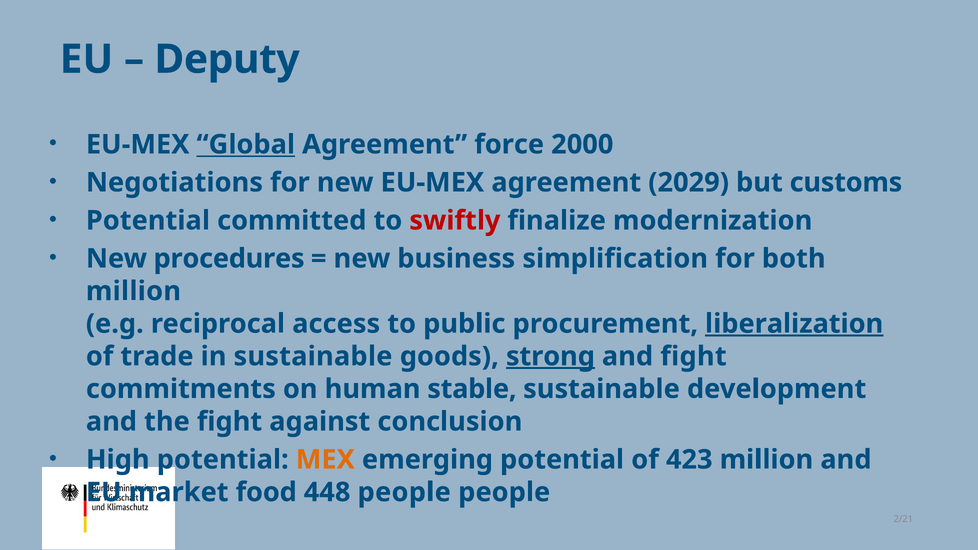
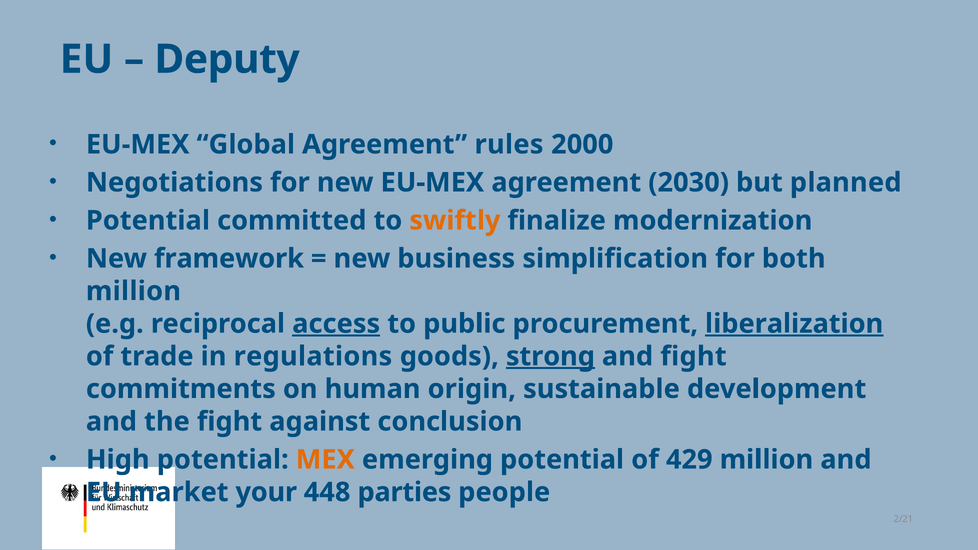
Global underline: present -> none
force: force -> rules
2029: 2029 -> 2030
customs: customs -> planned
swiftly colour: red -> orange
procedures: procedures -> framework
access underline: none -> present
in sustainable: sustainable -> regulations
stable: stable -> origin
423: 423 -> 429
food: food -> your
448 people: people -> parties
